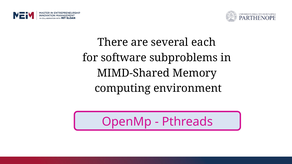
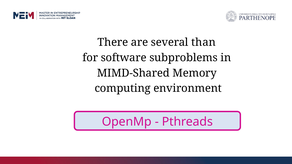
each: each -> than
